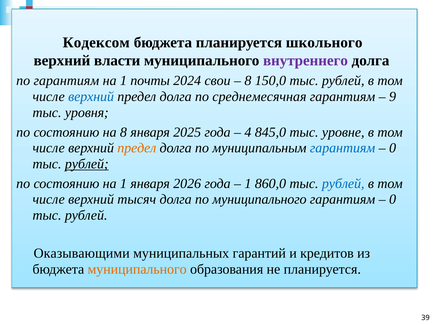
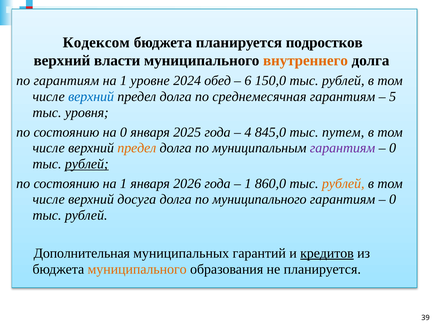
школьного: школьного -> подростков
внутреннего colour: purple -> orange
почты: почты -> уровне
свои: свои -> обед
8 at (248, 81): 8 -> 6
9: 9 -> 5
на 8: 8 -> 0
уровне: уровне -> путем
гарантиям at (343, 148) colour: blue -> purple
рублей at (343, 184) colour: blue -> orange
тысяч: тысяч -> досуга
Оказывающими: Оказывающими -> Дополнительная
кредитов underline: none -> present
